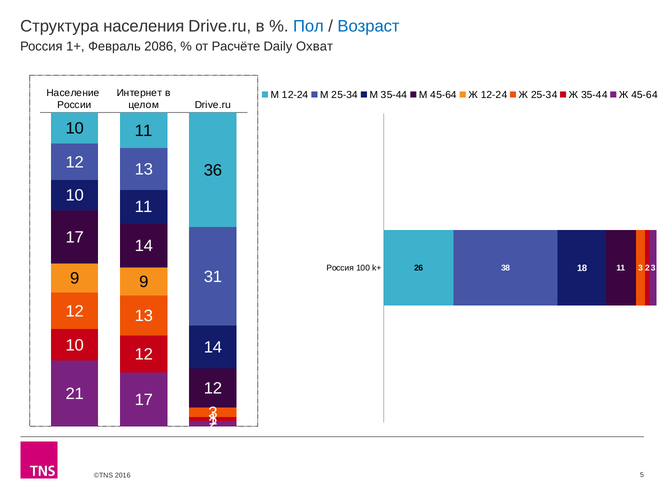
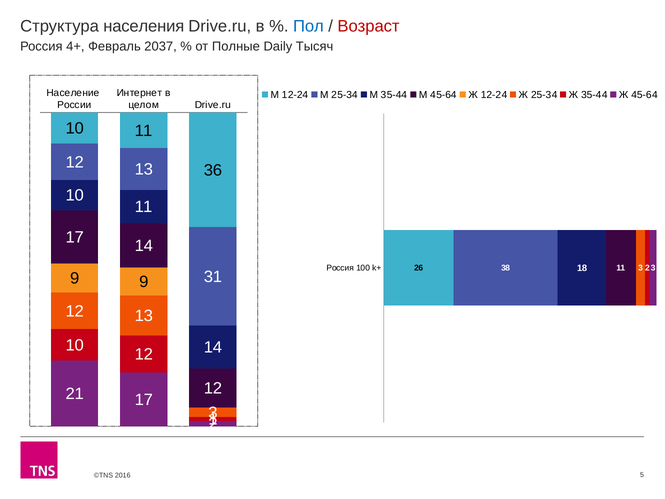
Возраст colour: blue -> red
1+: 1+ -> 4+
2086: 2086 -> 2037
Расчёте: Расчёте -> Полные
Охват: Охват -> Тысяч
